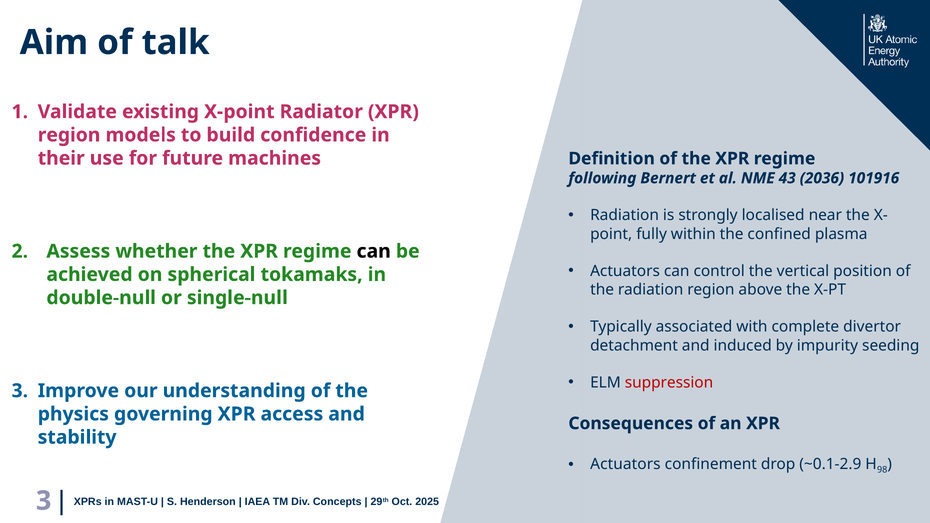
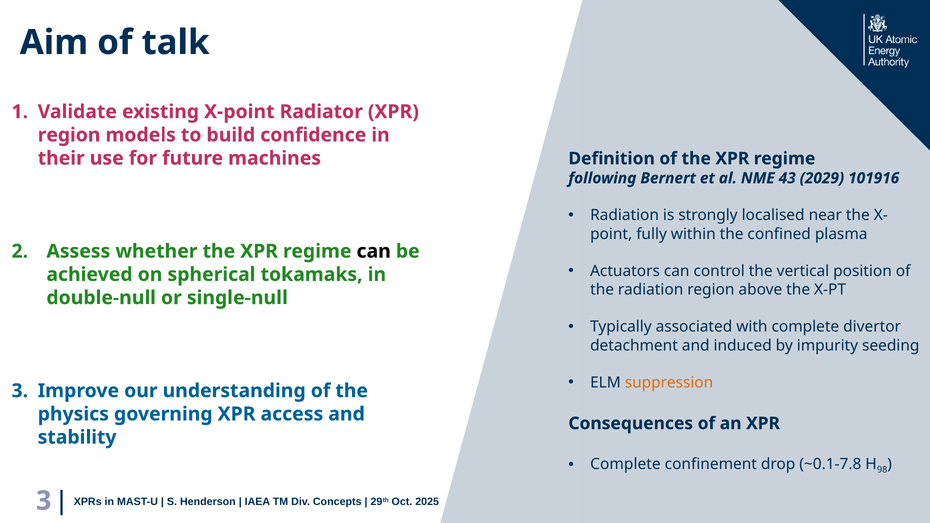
2036: 2036 -> 2029
suppression colour: red -> orange
Actuators at (625, 464): Actuators -> Complete
~0.1-2.9: ~0.1-2.9 -> ~0.1-7.8
